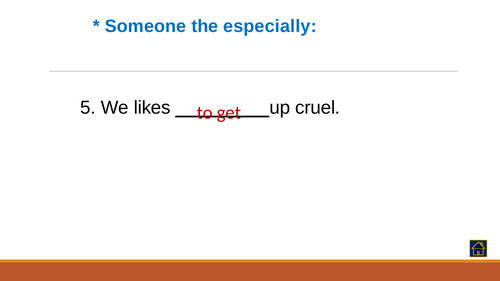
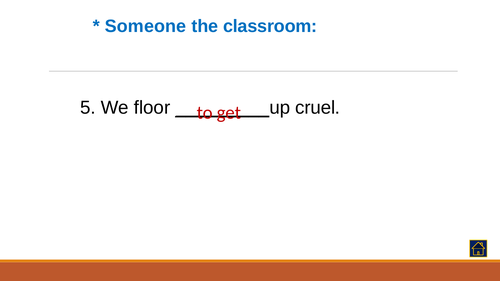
especially: especially -> classroom
likes: likes -> floor
